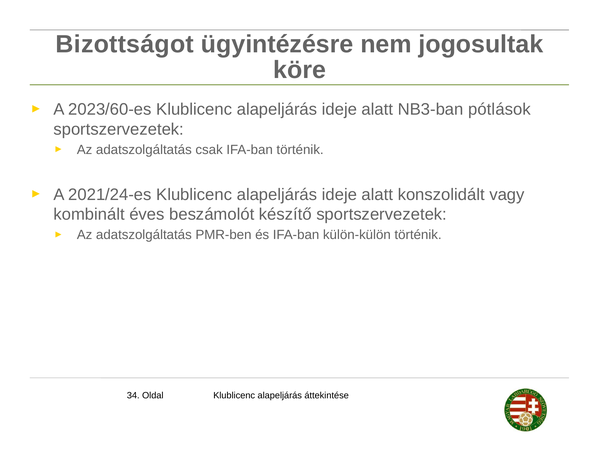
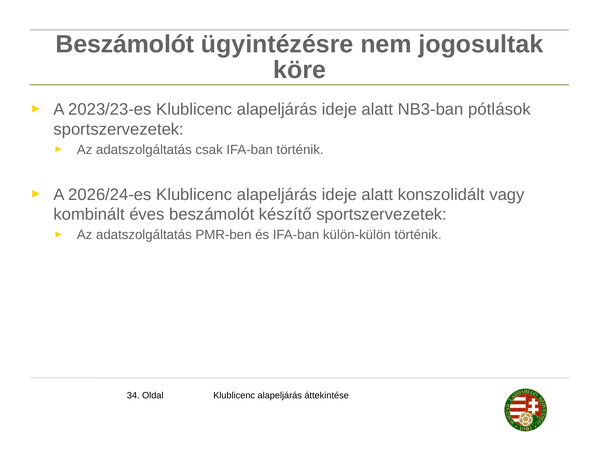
Bizottságot at (125, 44): Bizottságot -> Beszámolót
2023/60-es: 2023/60-es -> 2023/23-es
2021/24-es: 2021/24-es -> 2026/24-es
